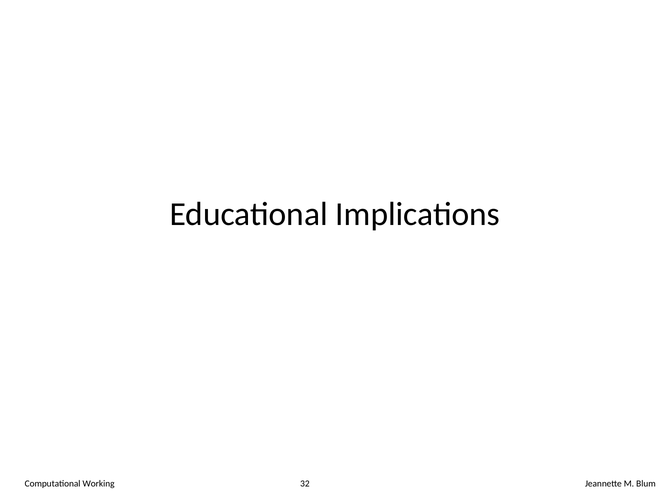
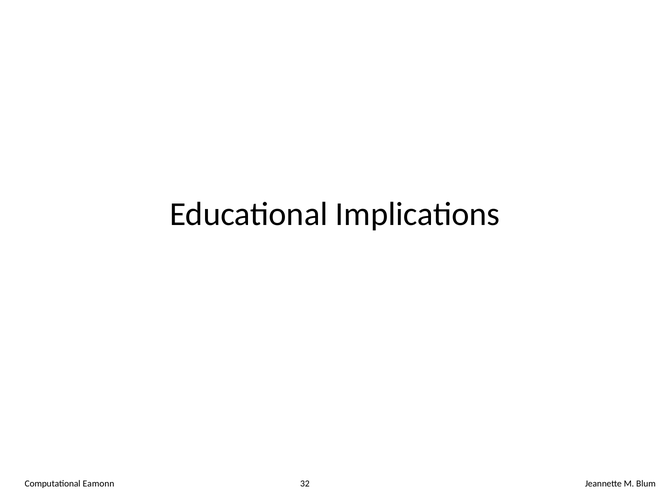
Working: Working -> Eamonn
